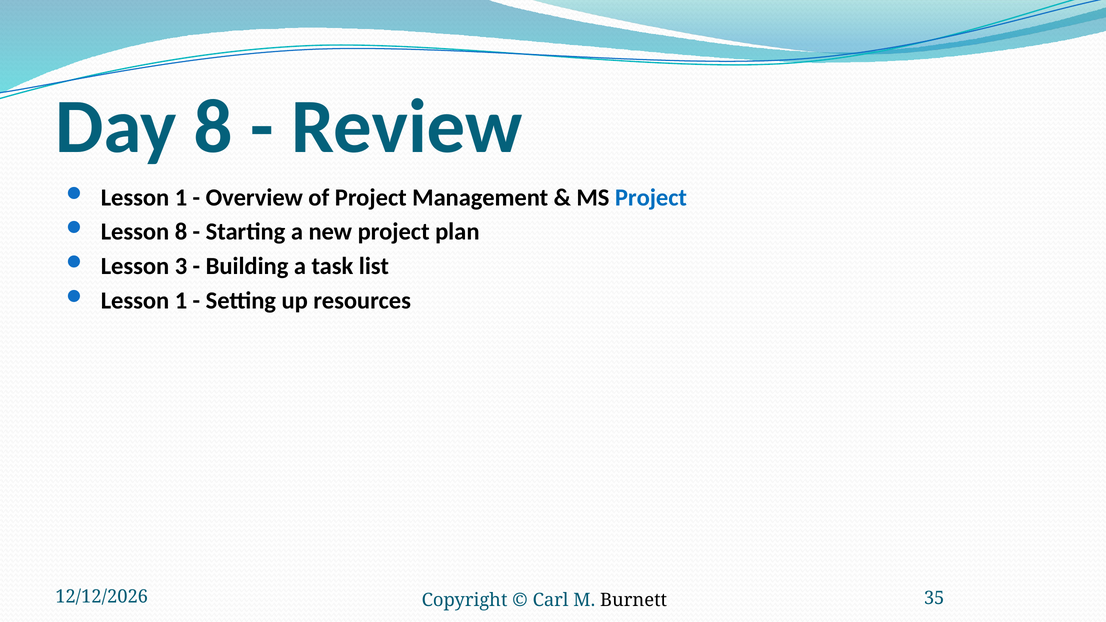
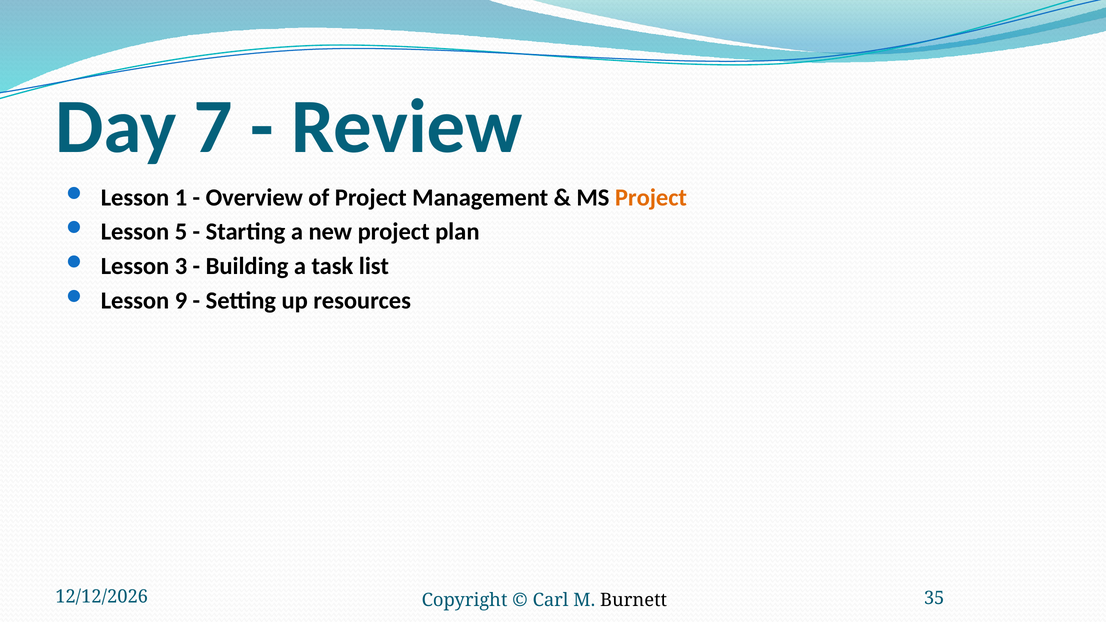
Day 8: 8 -> 7
Project at (651, 197) colour: blue -> orange
Lesson 8: 8 -> 5
1 at (181, 301): 1 -> 9
